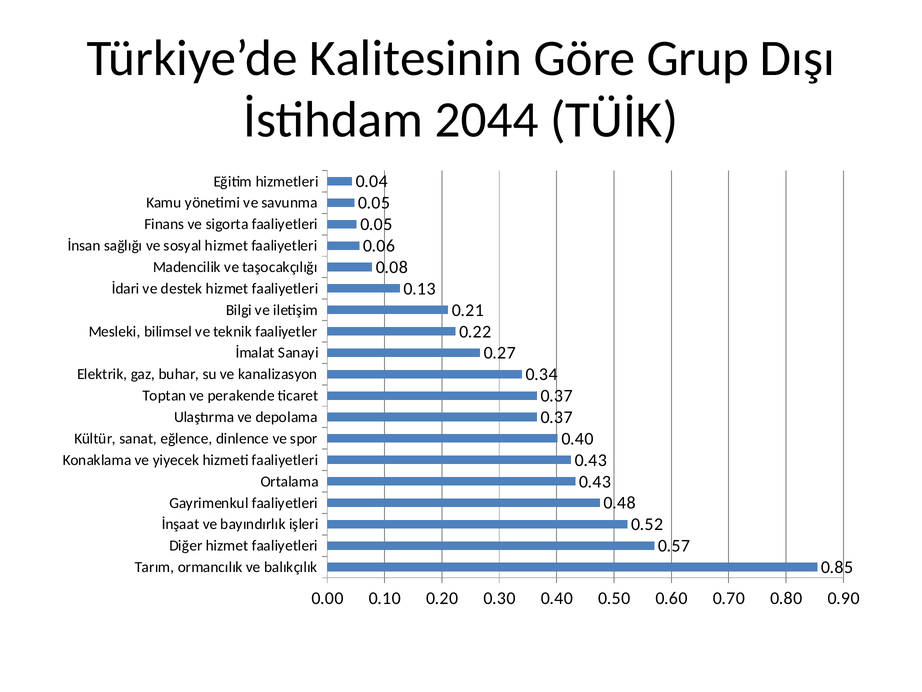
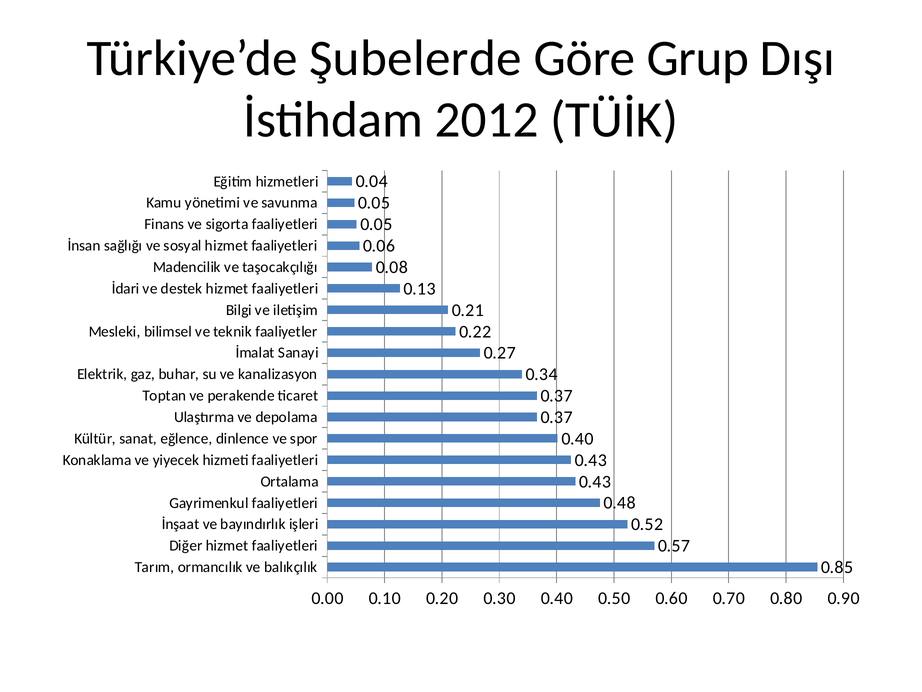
Kalitesinin: Kalitesinin -> Şubelerde
2044: 2044 -> 2012
